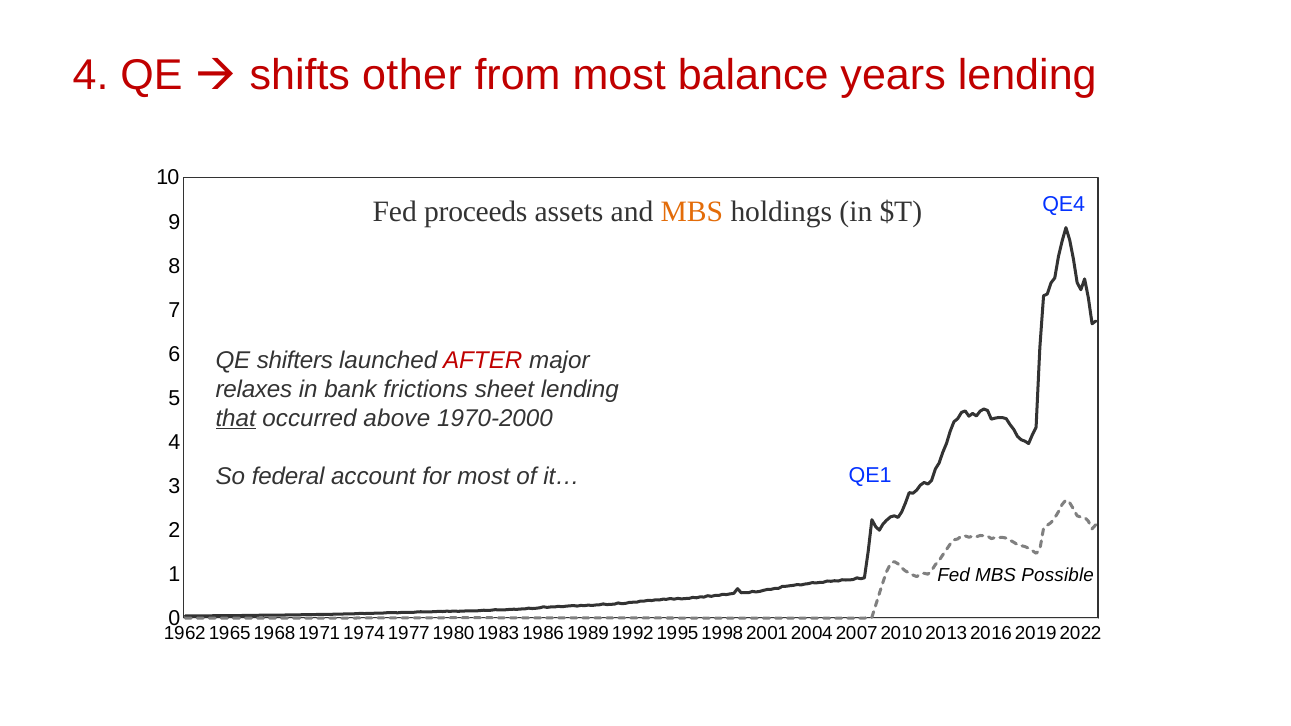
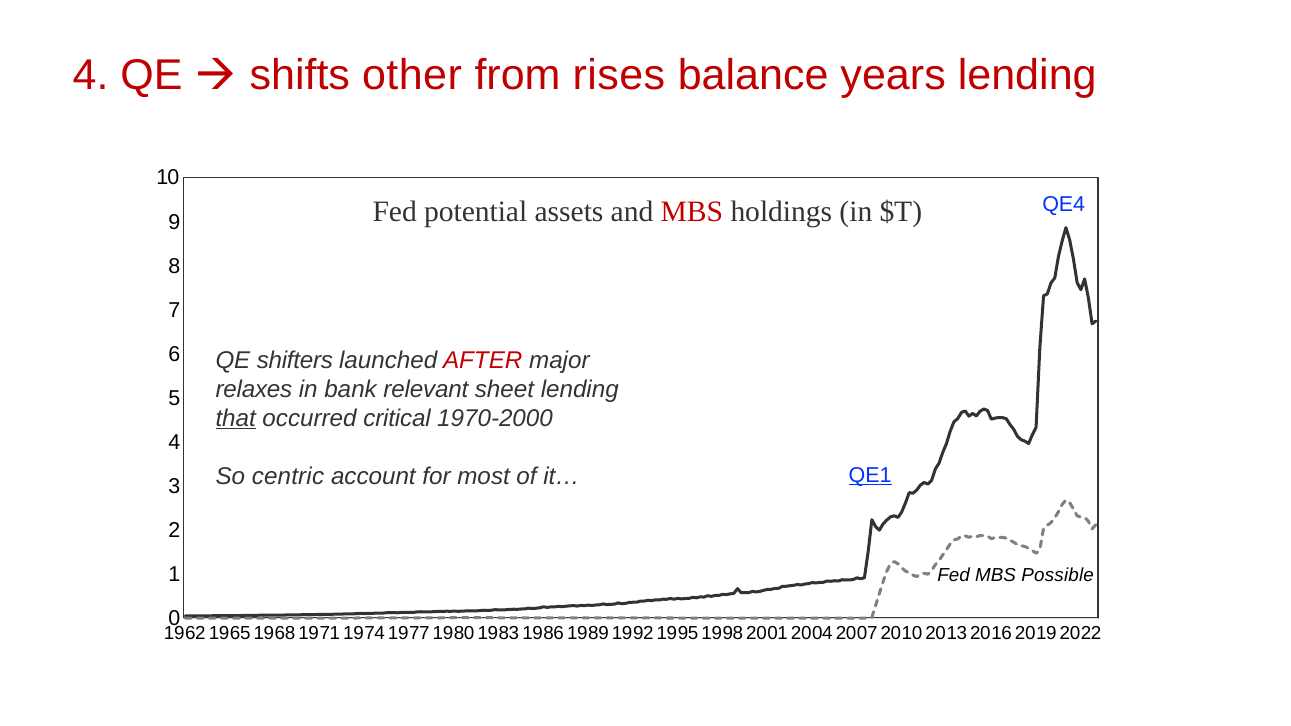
from most: most -> rises
proceeds: proceeds -> potential
MBS at (692, 212) colour: orange -> red
frictions: frictions -> relevant
above: above -> critical
federal: federal -> centric
QE1 underline: none -> present
